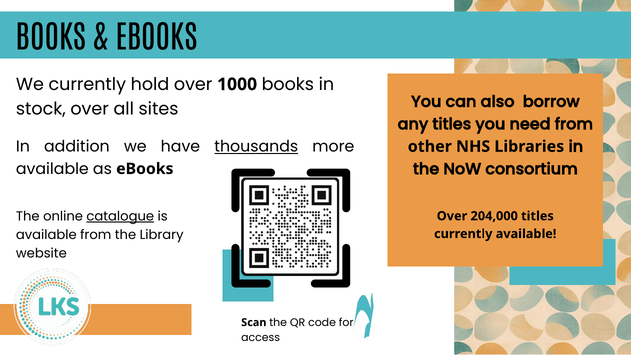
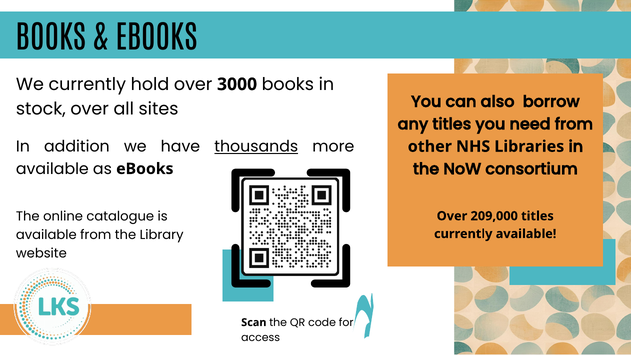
1000: 1000 -> 3000
204,000: 204,000 -> 209,000
catalogue underline: present -> none
